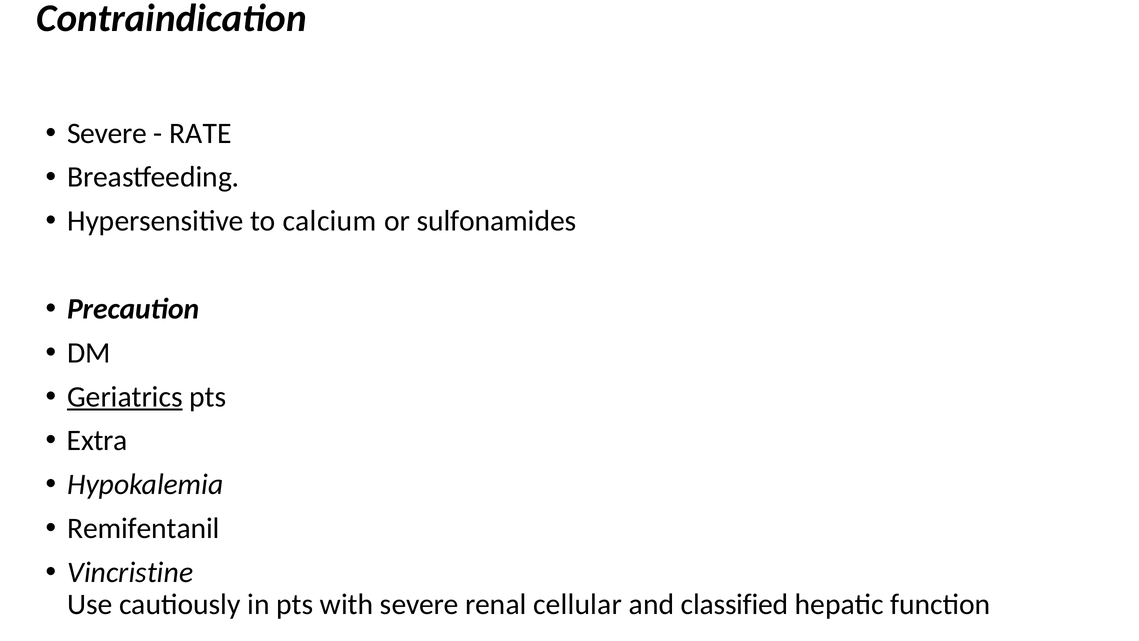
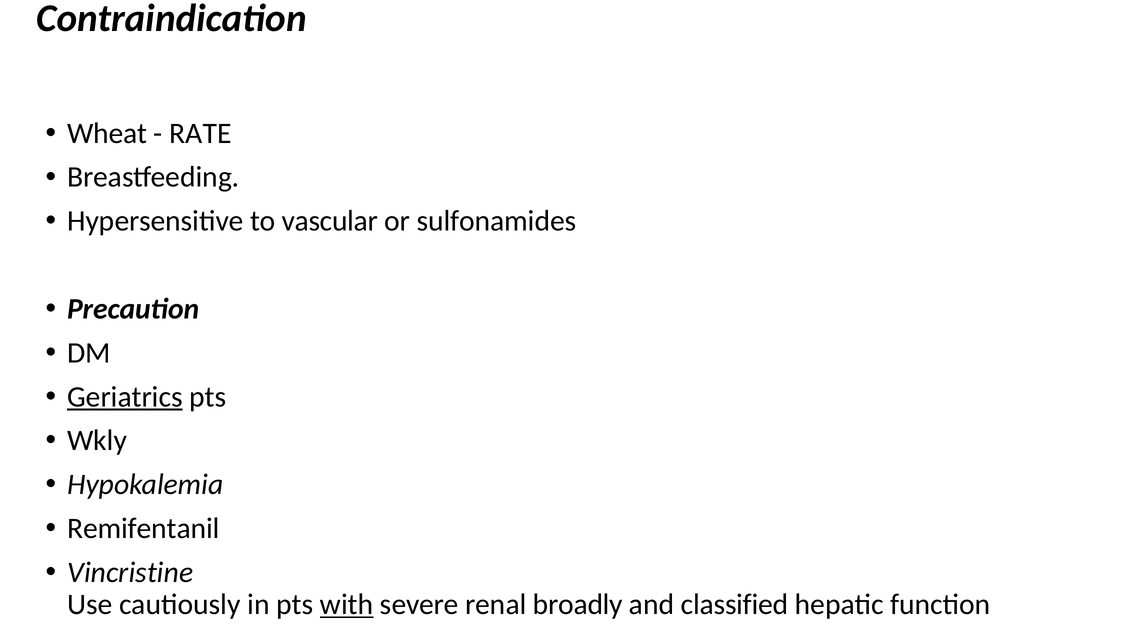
Severe at (107, 133): Severe -> Wheat
calcium: calcium -> vascular
Extra: Extra -> Wkly
with underline: none -> present
cellular: cellular -> broadly
